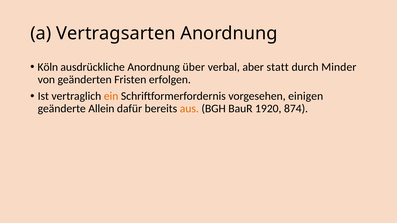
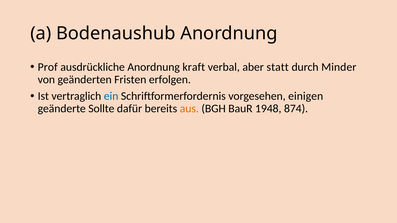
Vertragsarten: Vertragsarten -> Bodenaushub
Köln: Köln -> Prof
über: über -> kraft
ein colour: orange -> blue
Allein: Allein -> Sollte
1920: 1920 -> 1948
